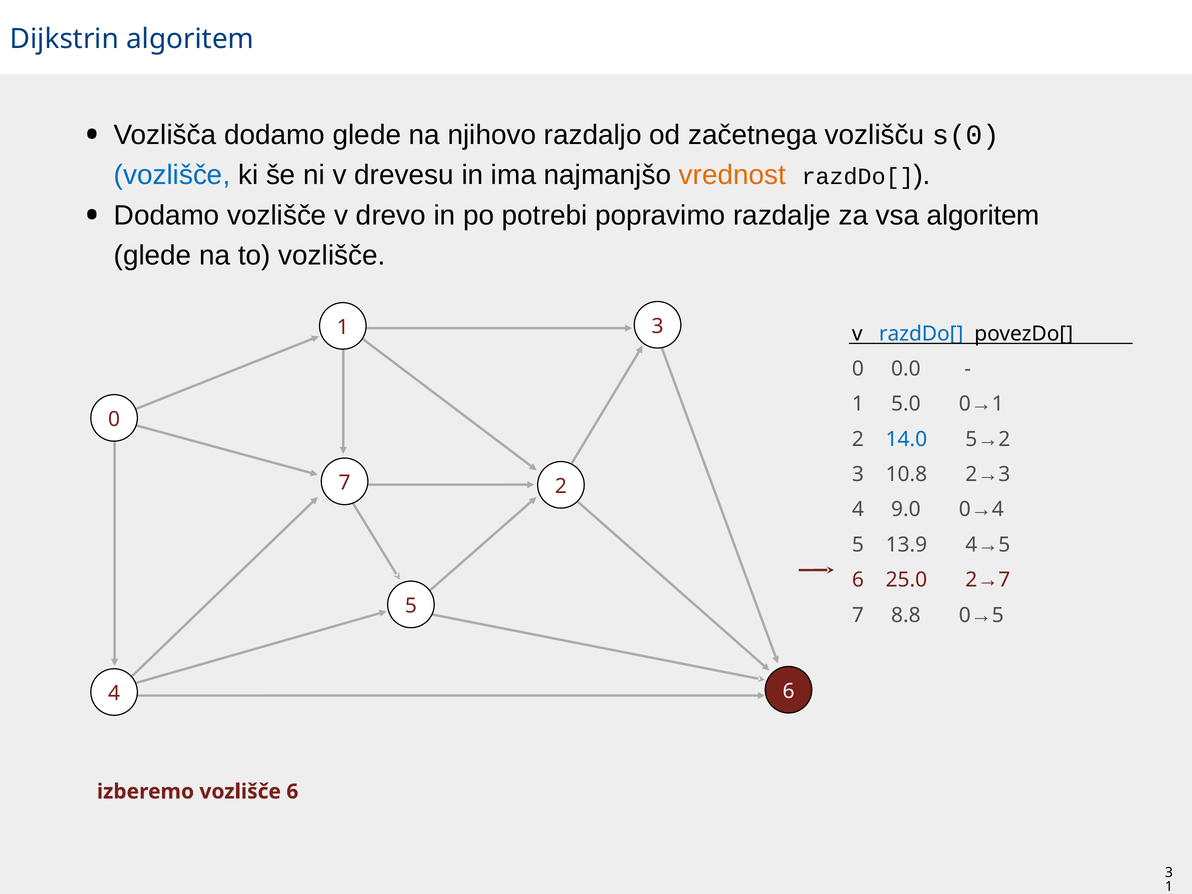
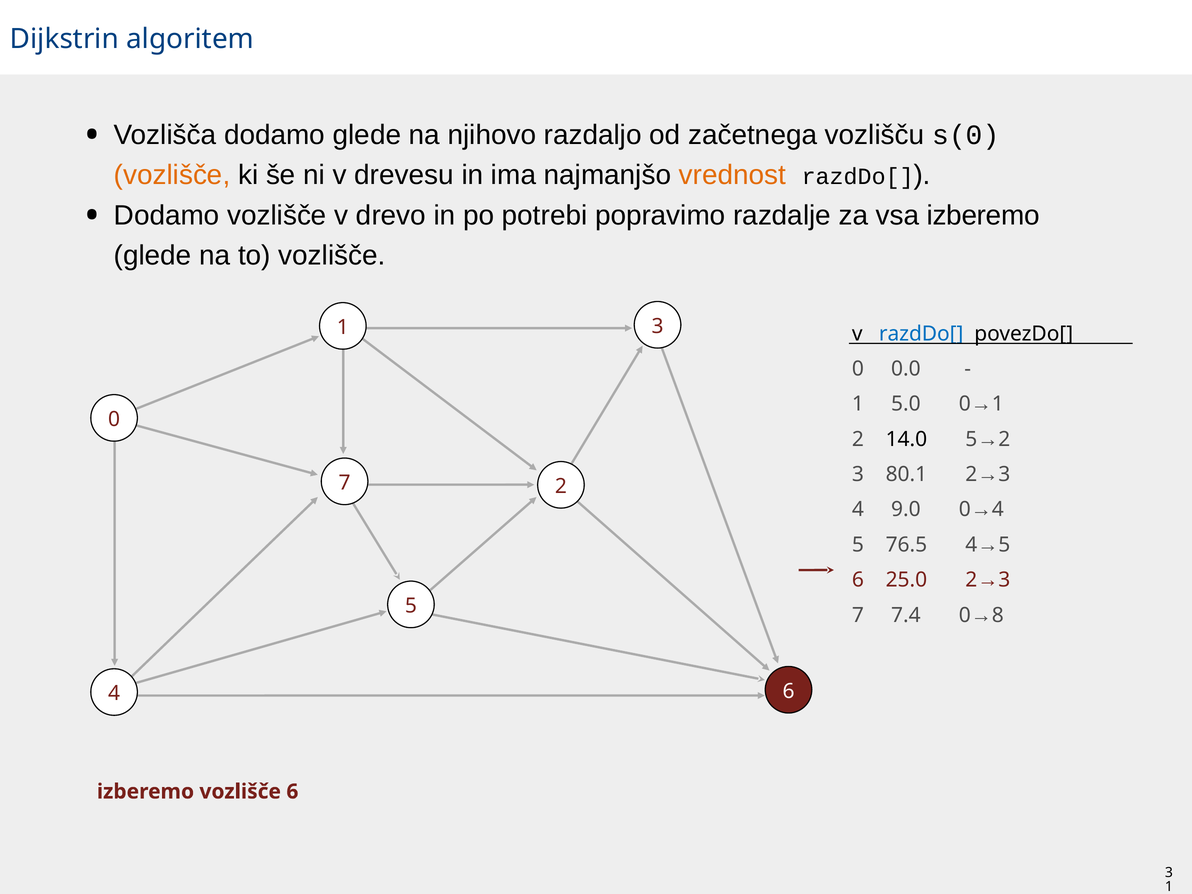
vozlišče at (172, 175) colour: blue -> orange
vsa algoritem: algoritem -> izberemo
14.0 colour: blue -> black
10.8: 10.8 -> 80.1
13.9: 13.9 -> 76.5
7 at (1004, 580): 7 -> 3
8.8: 8.8 -> 7.4
5 at (998, 615): 5 -> 8
